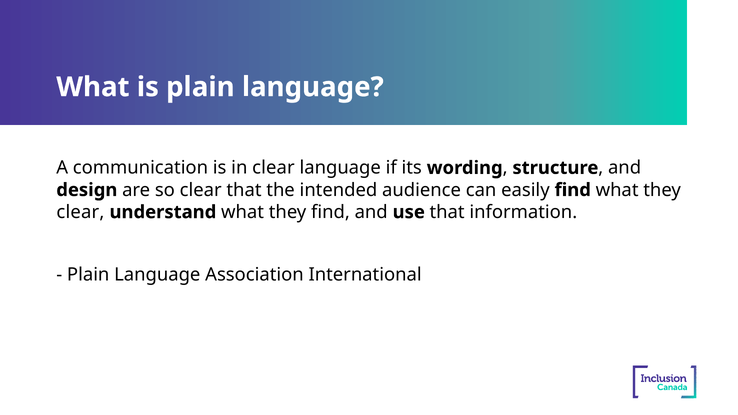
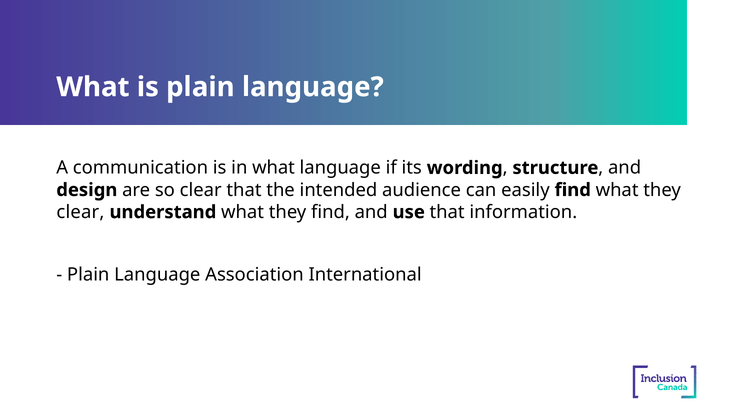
in clear: clear -> what
